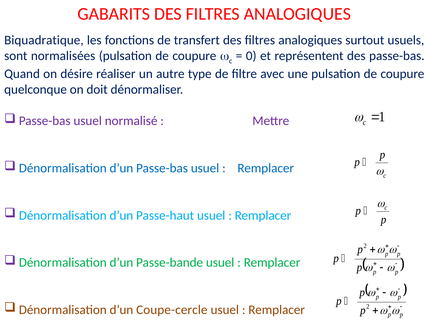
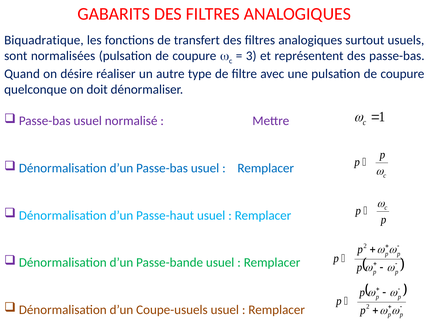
0: 0 -> 3
Coupe-cercle: Coupe-cercle -> Coupe-usuels
